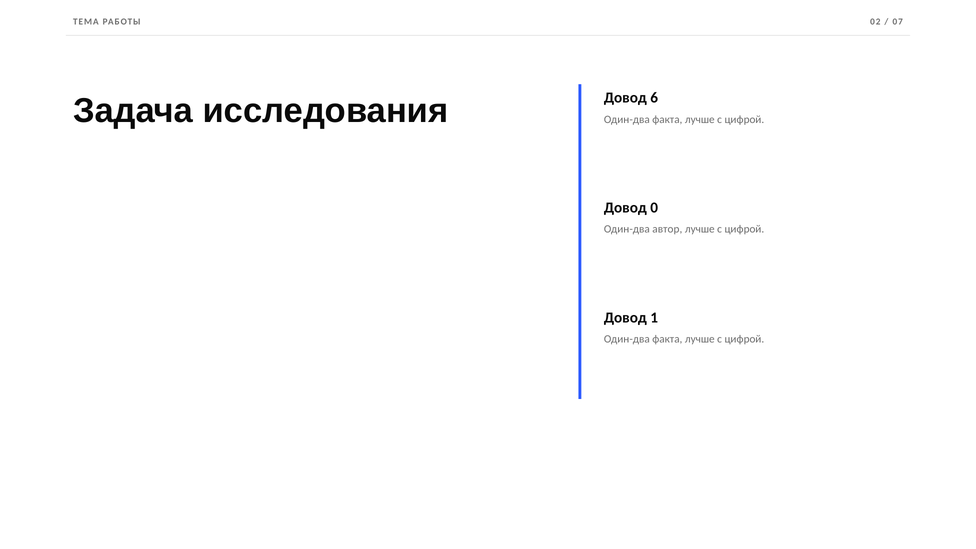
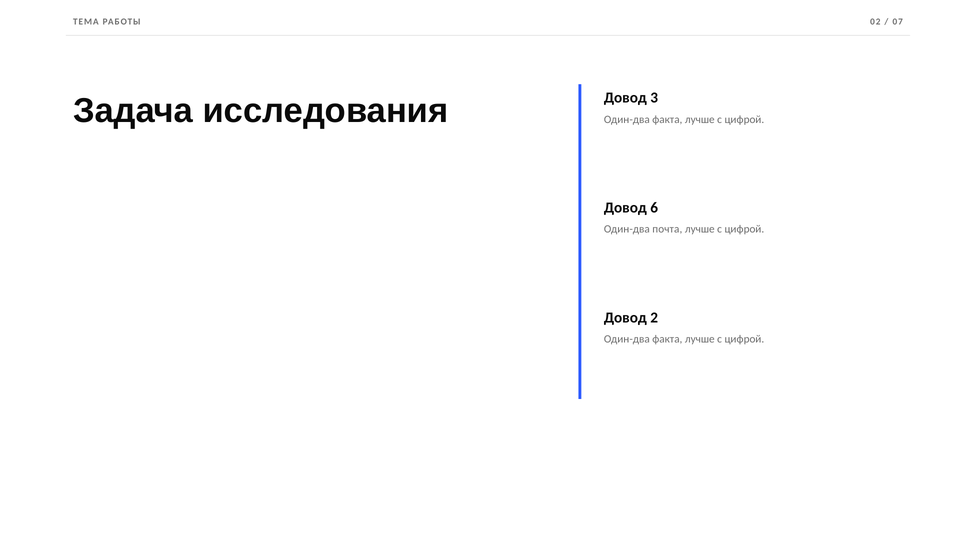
6: 6 -> 3
0: 0 -> 6
автор: автор -> почта
1: 1 -> 2
